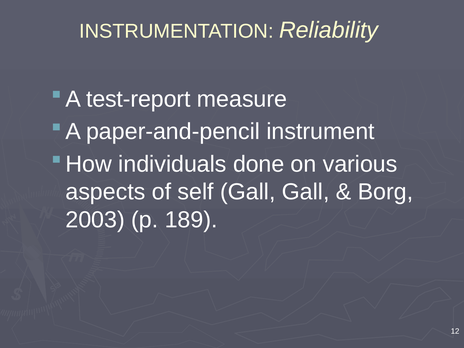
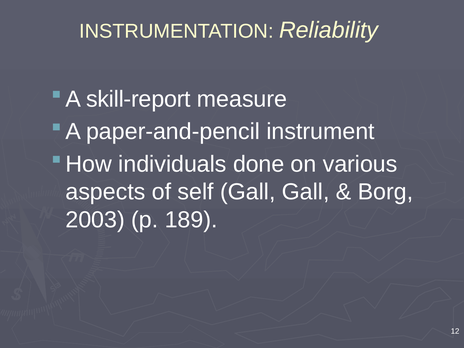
test-report: test-report -> skill-report
